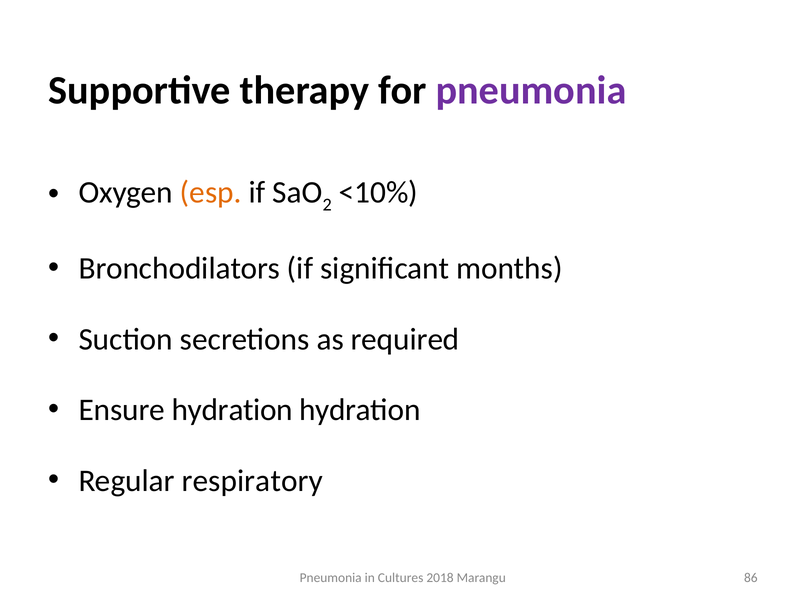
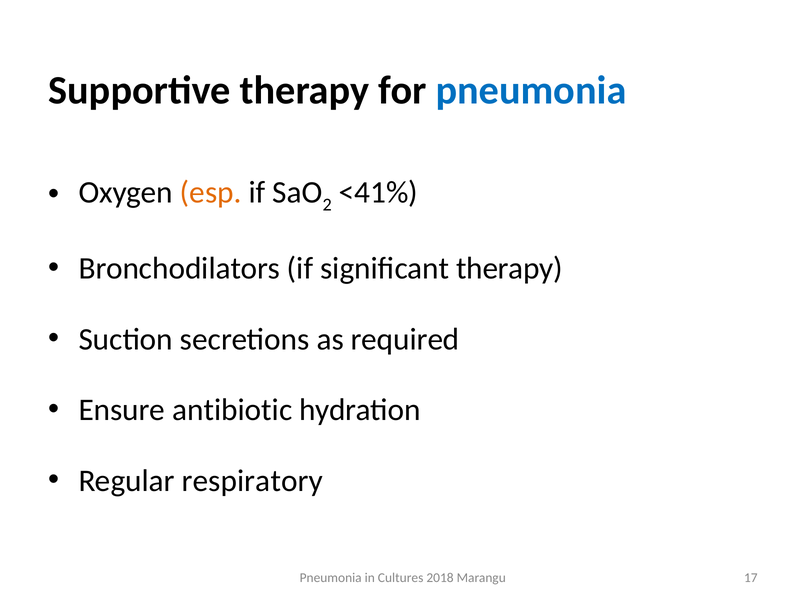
pneumonia at (531, 90) colour: purple -> blue
<10%: <10% -> <41%
significant months: months -> therapy
Ensure hydration: hydration -> antibiotic
86: 86 -> 17
